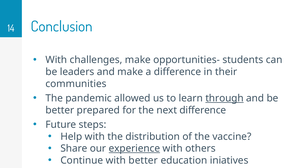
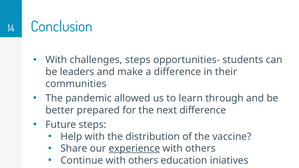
challenges make: make -> steps
through underline: present -> none
Continue with better: better -> others
